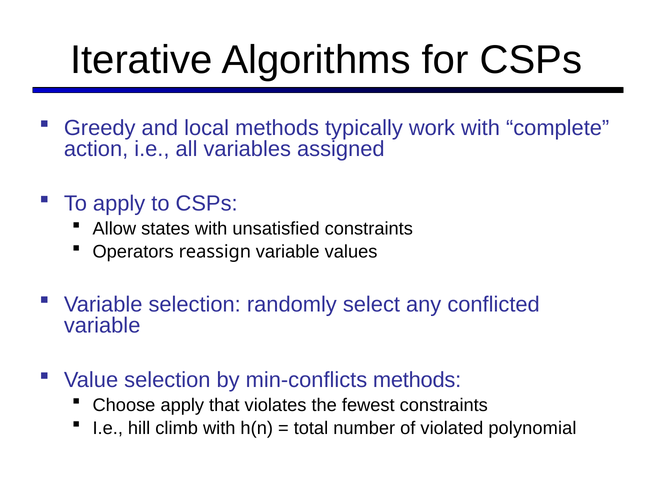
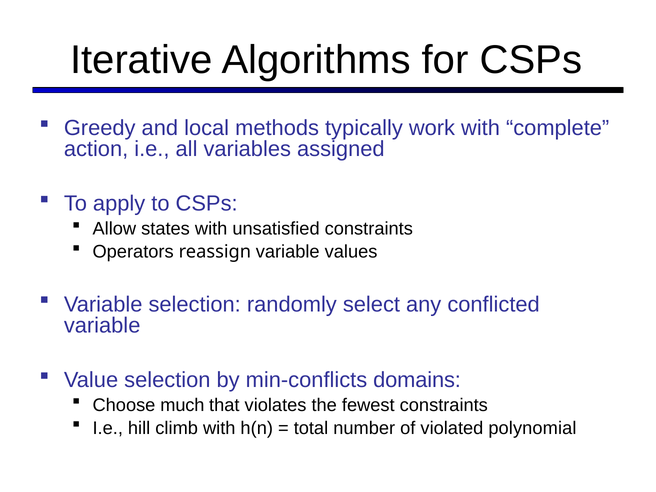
min-conflicts methods: methods -> domains
Choose apply: apply -> much
